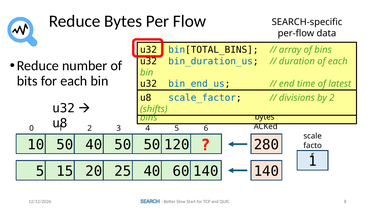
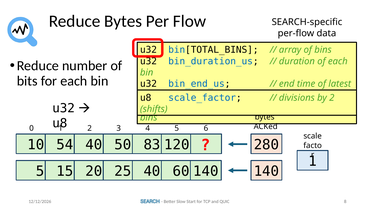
10 50: 50 -> 54
50 50: 50 -> 83
